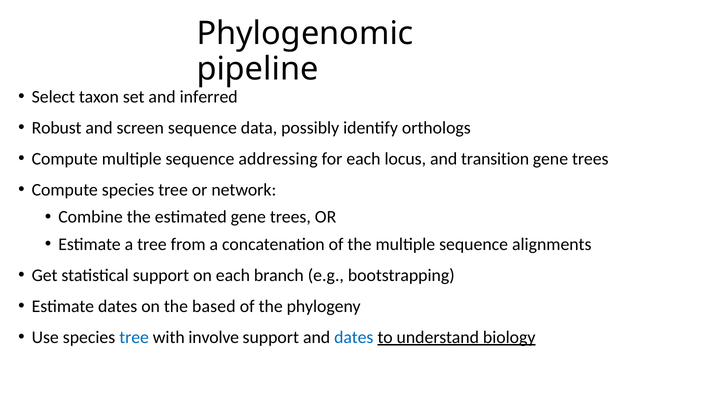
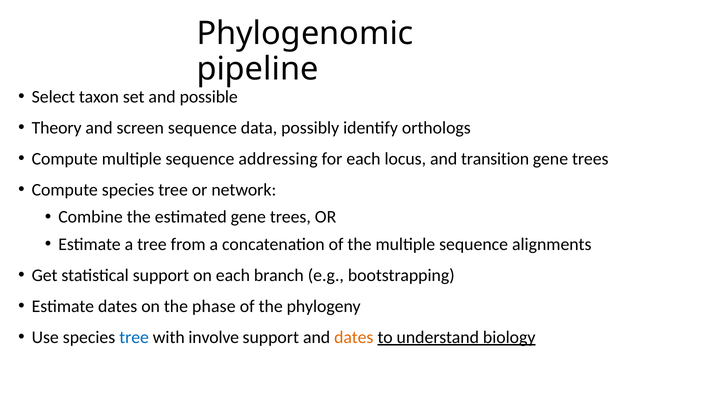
inferred: inferred -> possible
Robust: Robust -> Theory
based: based -> phase
dates at (354, 338) colour: blue -> orange
